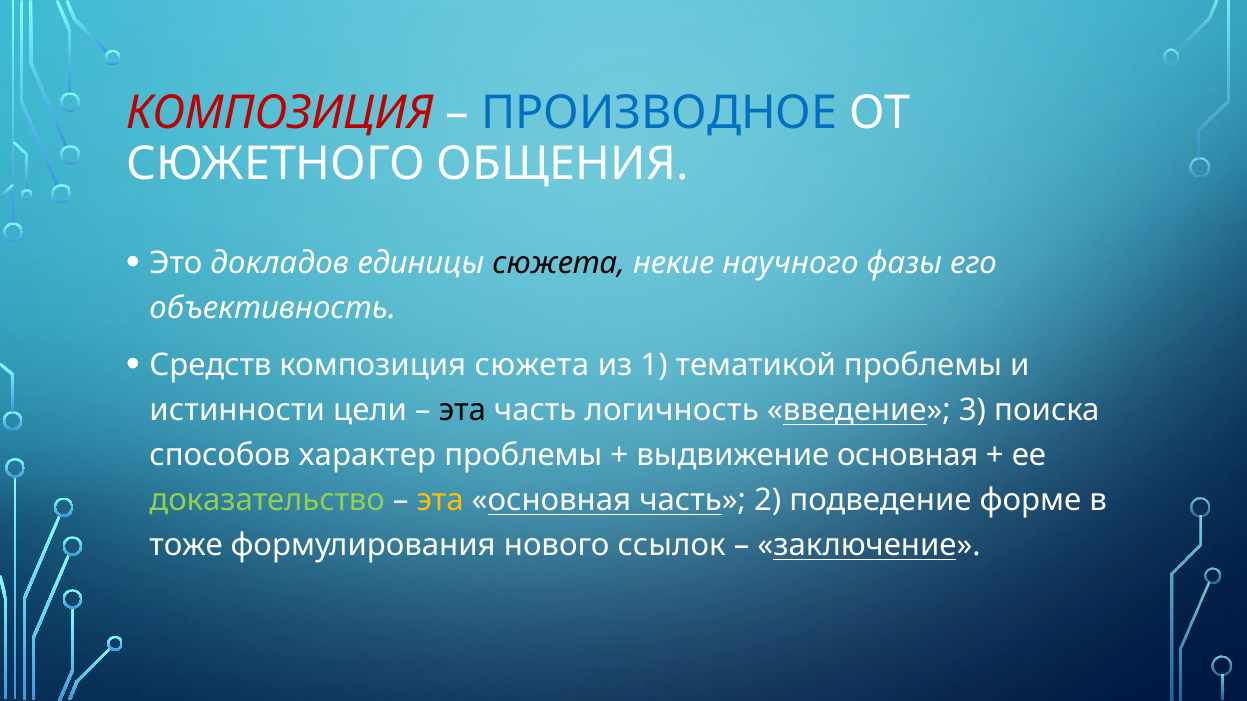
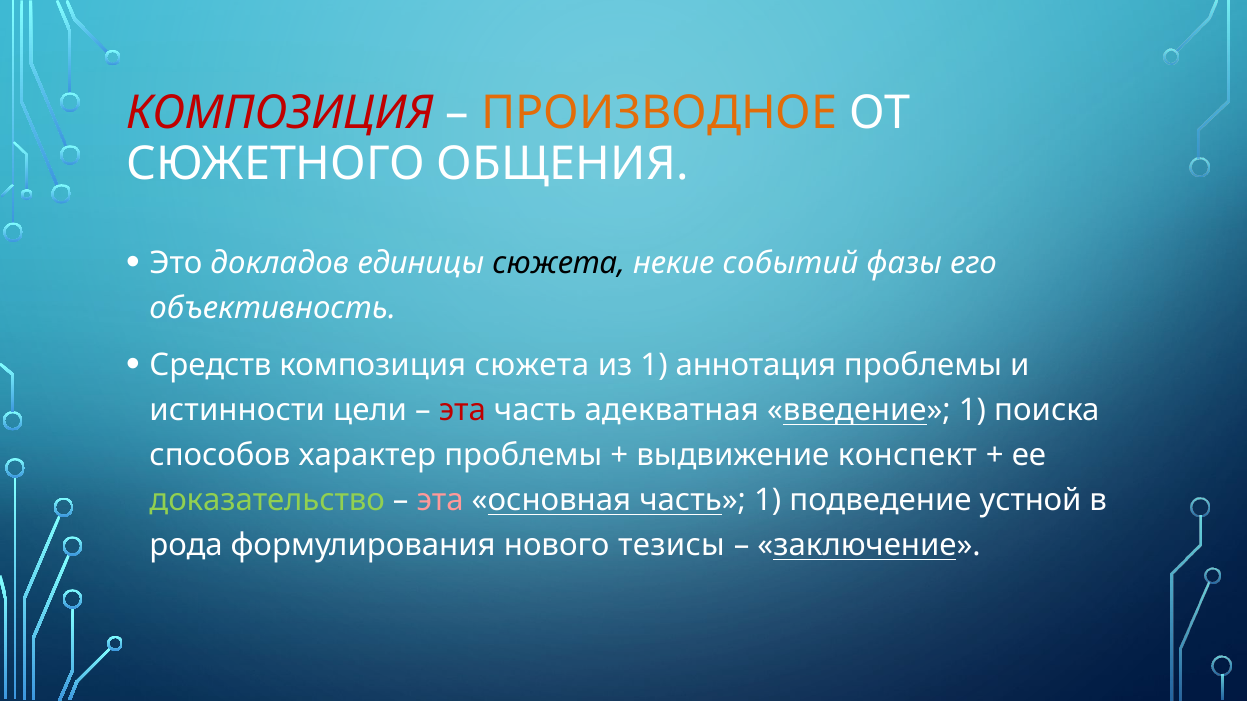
ПРОИЗВОДНОЕ colour: blue -> orange
научного: научного -> событий
тематикой: тематикой -> аннотация
эта at (462, 411) colour: black -> red
логичность: логичность -> адекватная
введение 3: 3 -> 1
выдвижение основная: основная -> конспект
эта at (440, 501) colour: yellow -> pink
часть 2: 2 -> 1
форме: форме -> устной
тоже: тоже -> рода
ссылок: ссылок -> тезисы
